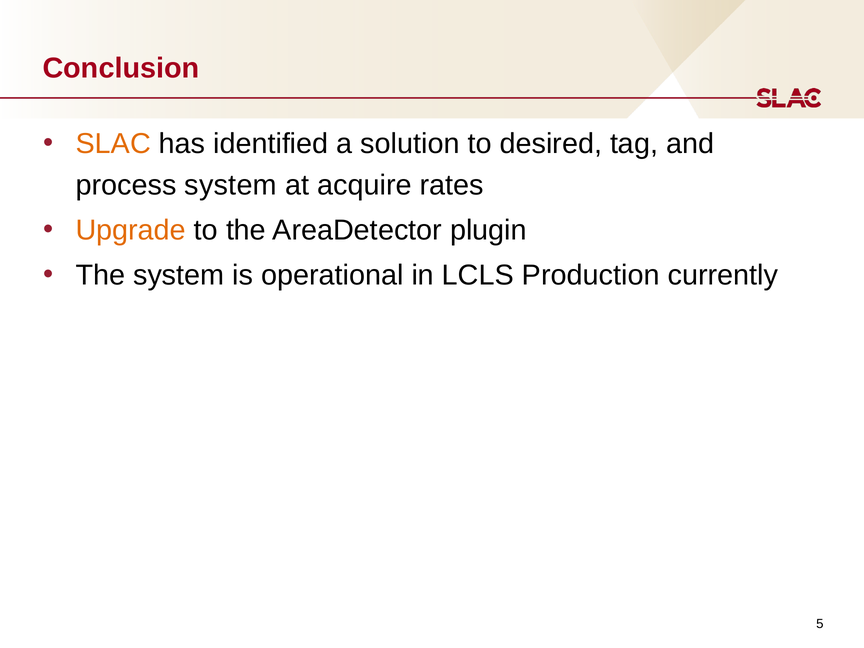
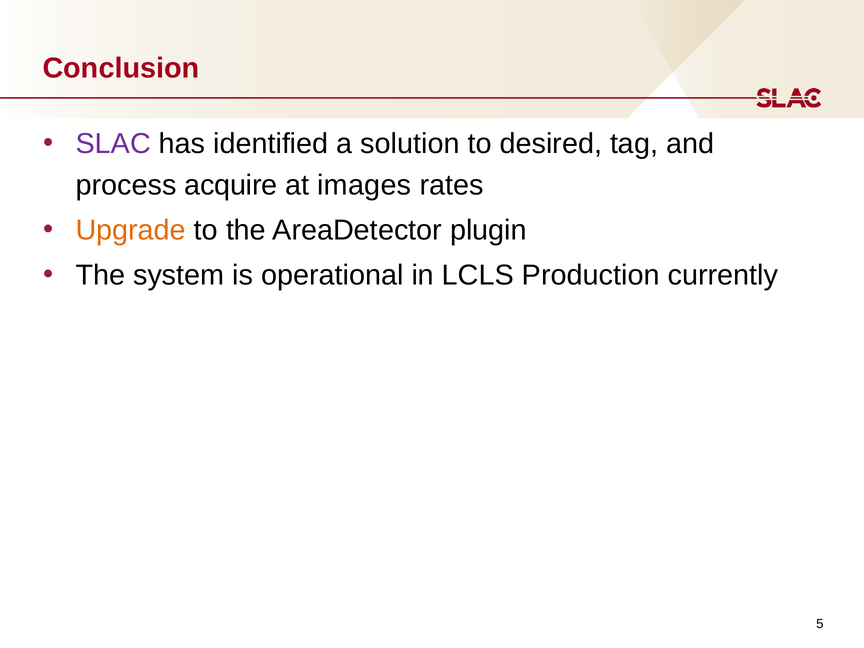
SLAC colour: orange -> purple
process system: system -> acquire
acquire: acquire -> images
